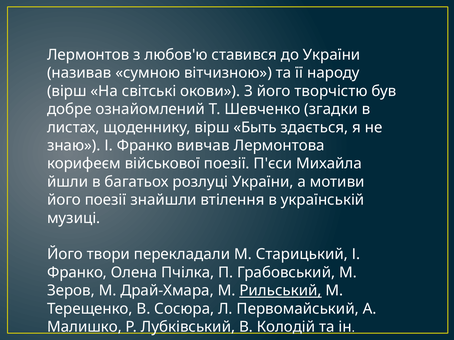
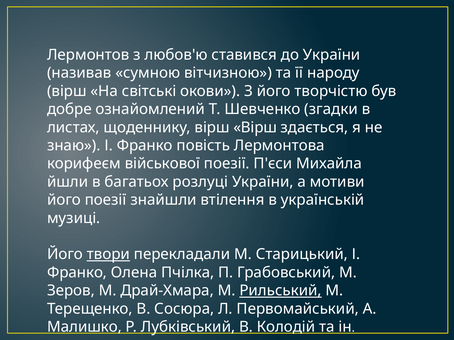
вірш Быть: Быть -> Вірш
вивчав: вивчав -> повість
твори underline: none -> present
